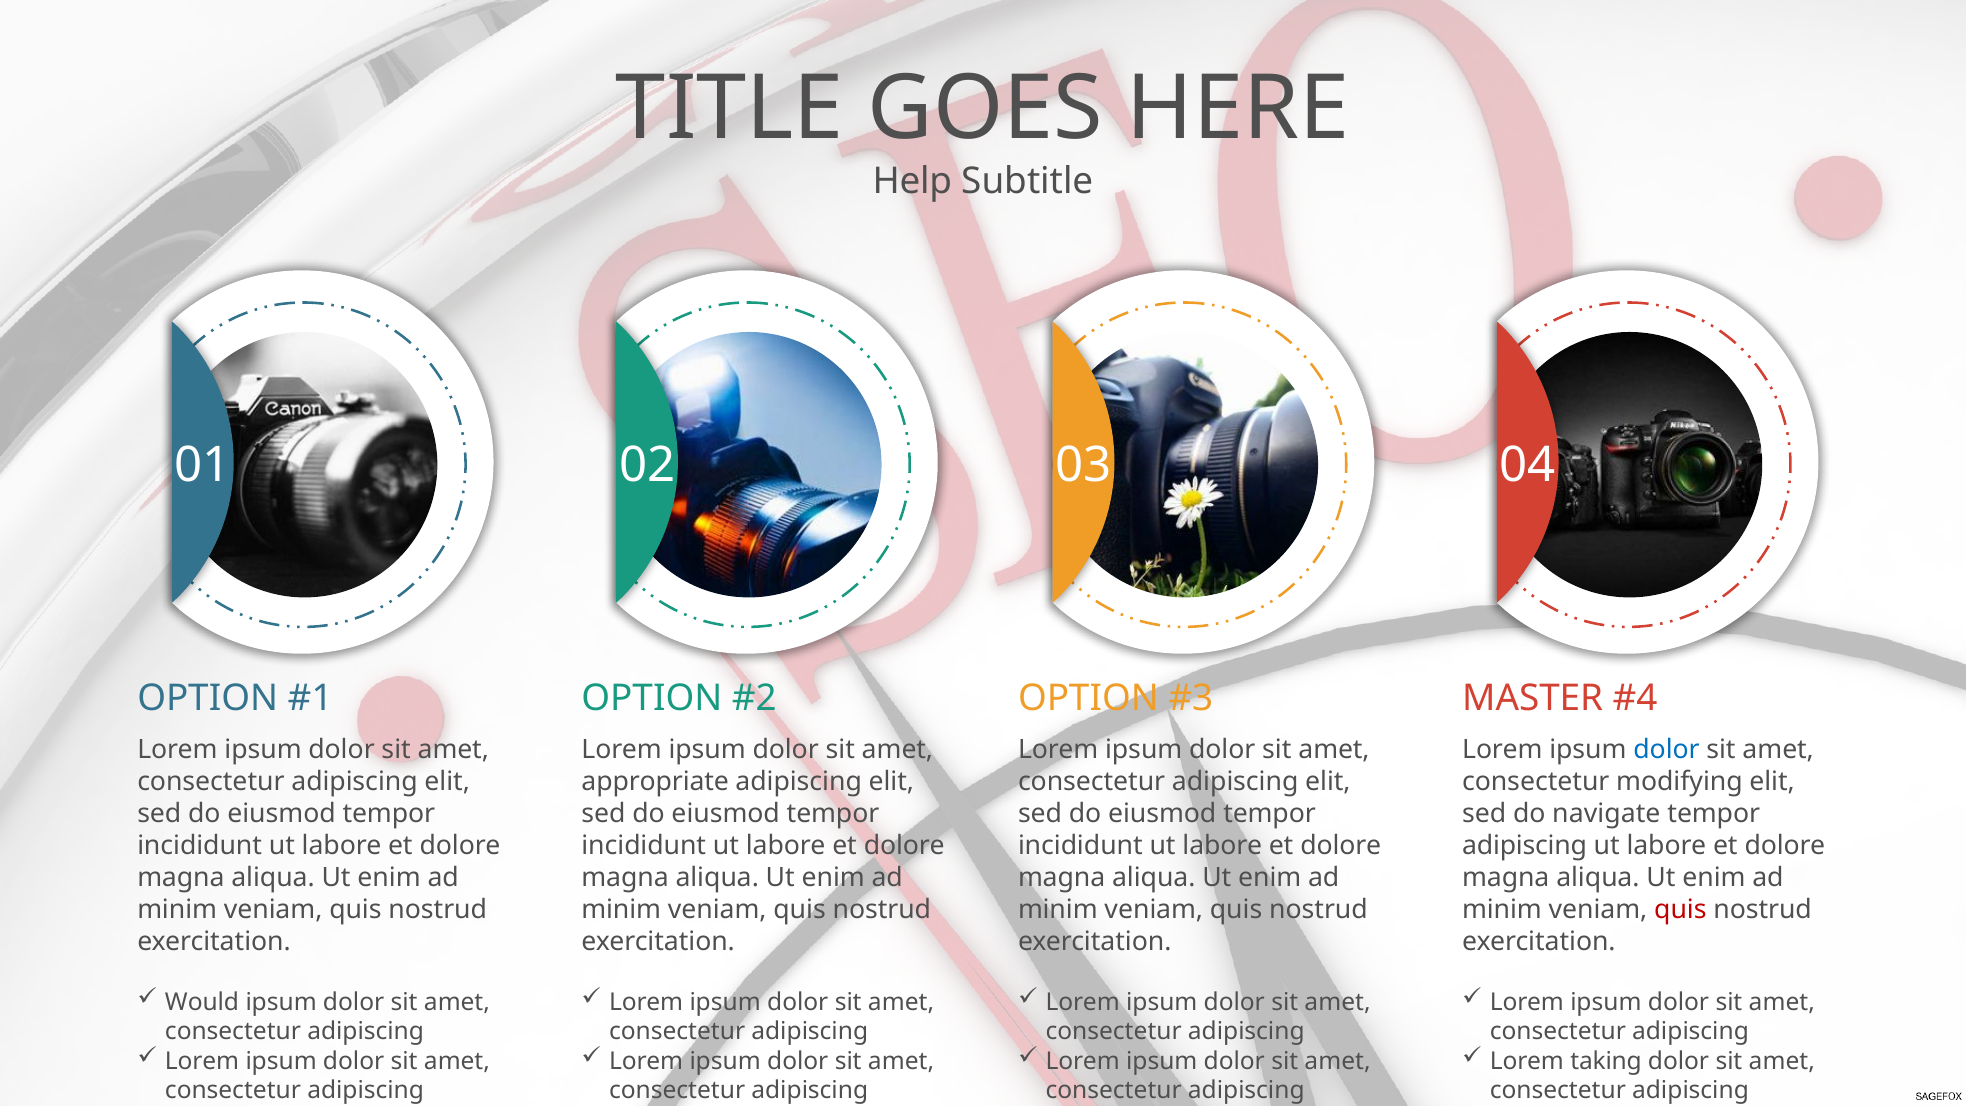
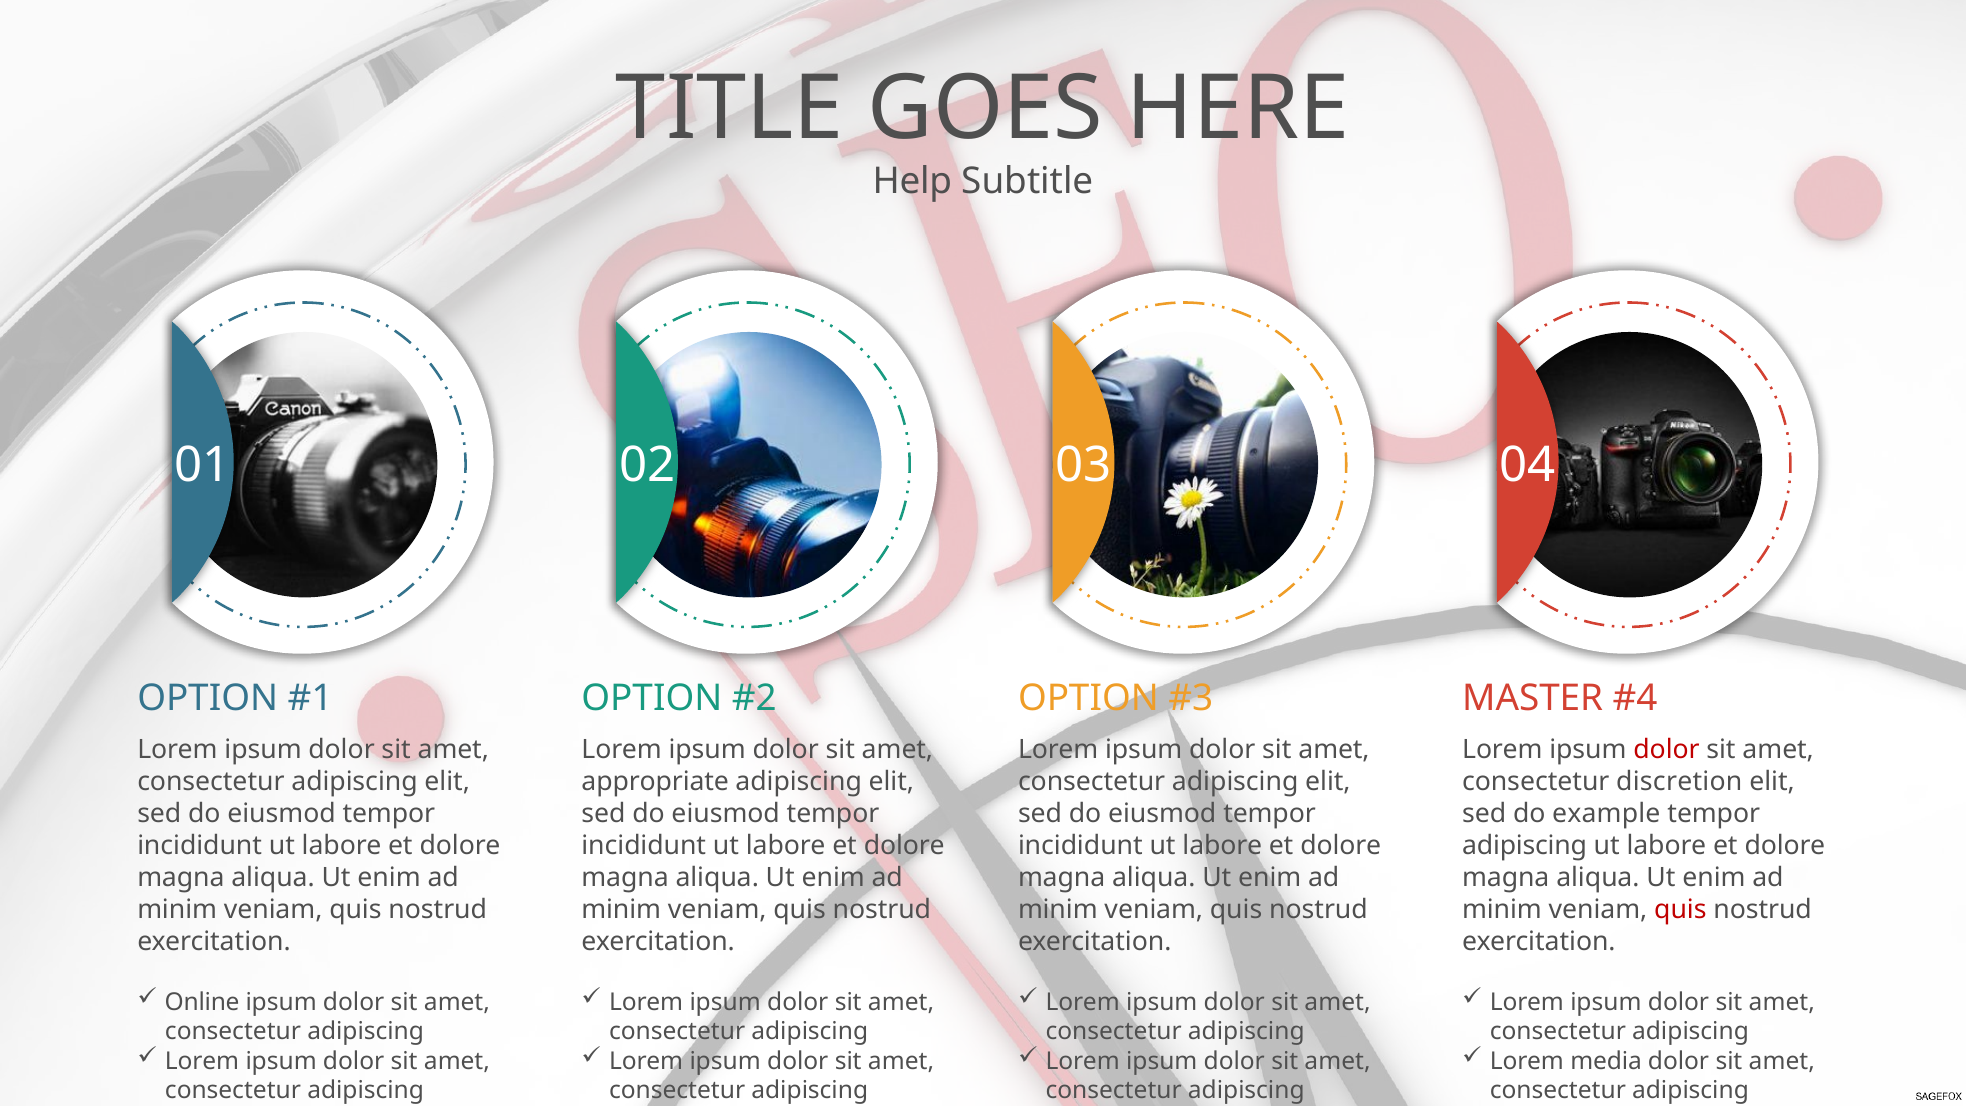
dolor at (1667, 750) colour: blue -> red
modifying: modifying -> discretion
navigate: navigate -> example
Would: Would -> Online
taking: taking -> media
